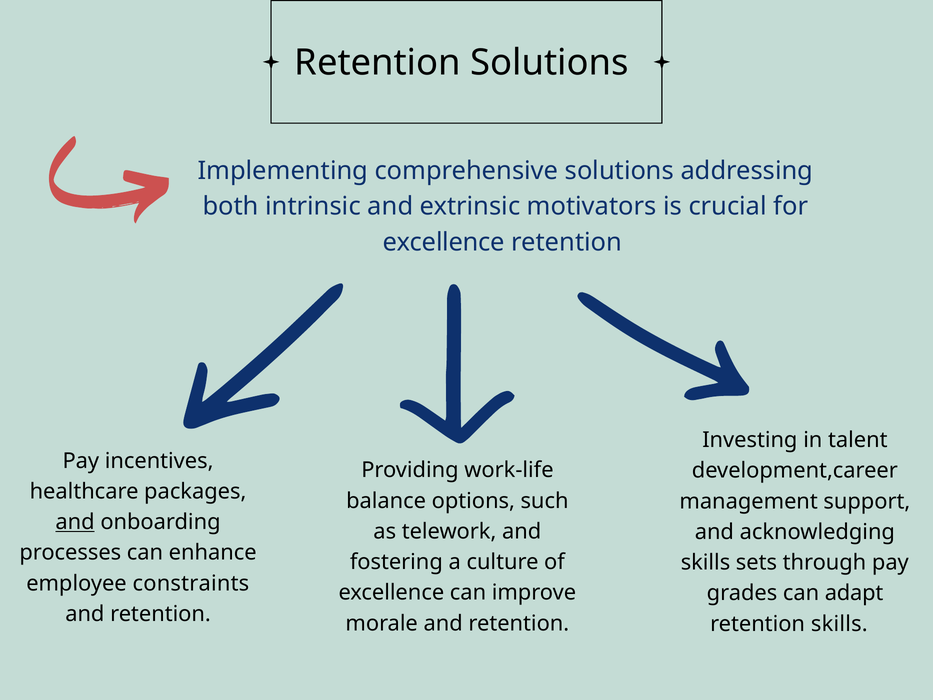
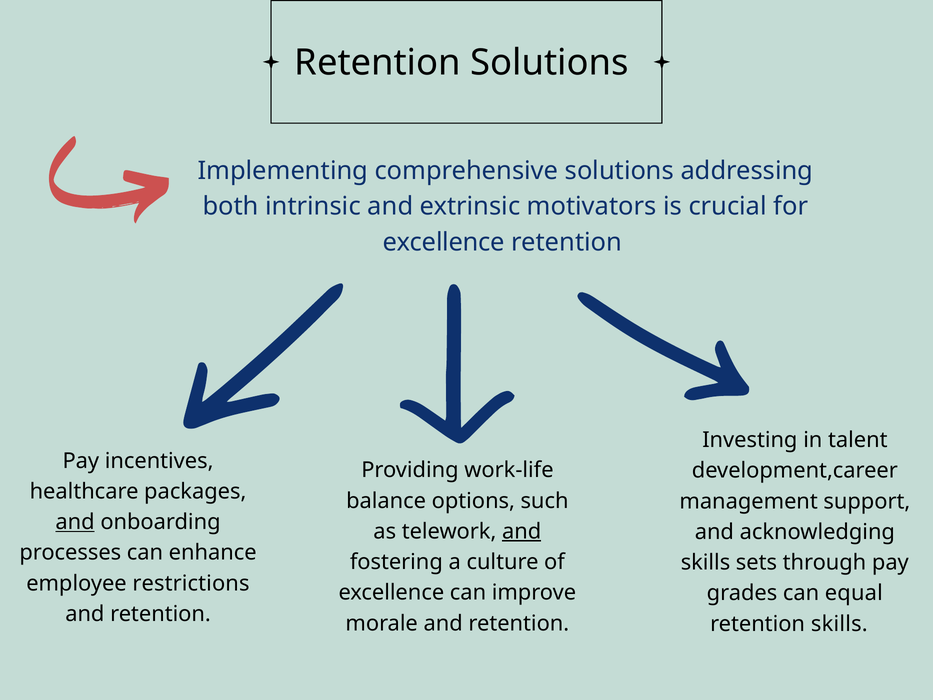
and at (522, 531) underline: none -> present
constraints: constraints -> restrictions
adapt: adapt -> equal
